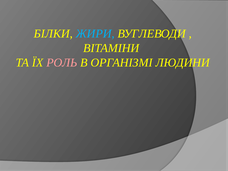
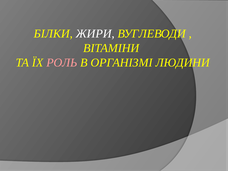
ЖИРИ colour: light blue -> white
